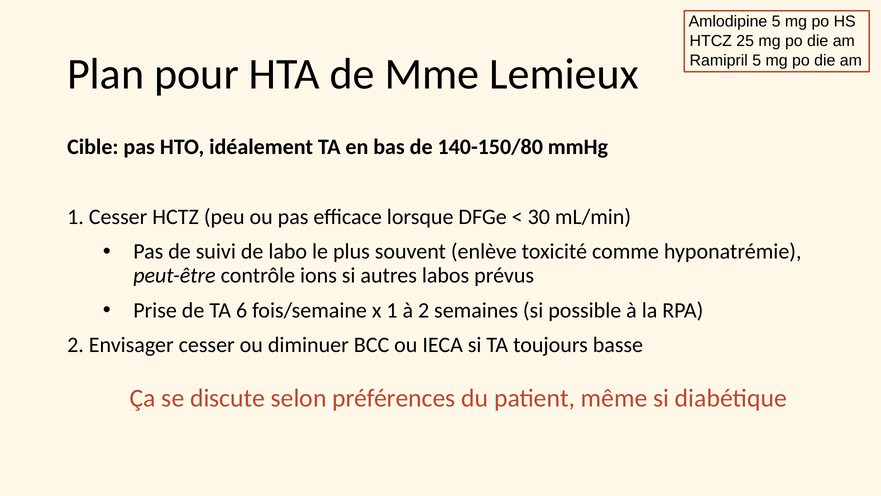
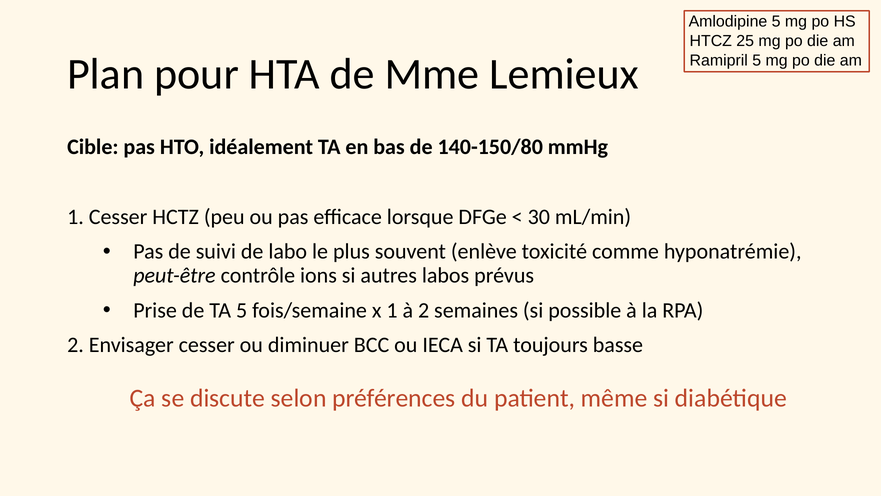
TA 6: 6 -> 5
